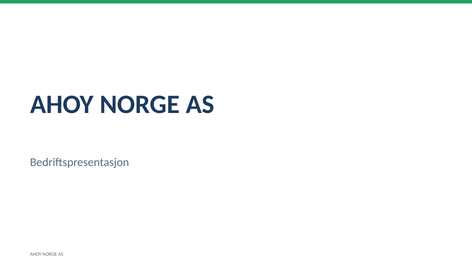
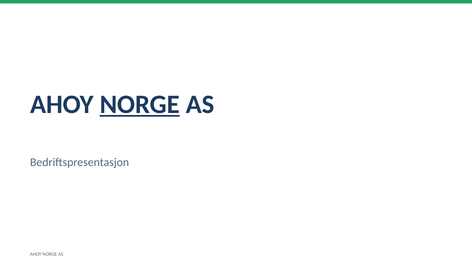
NORGE at (140, 105) underline: none -> present
